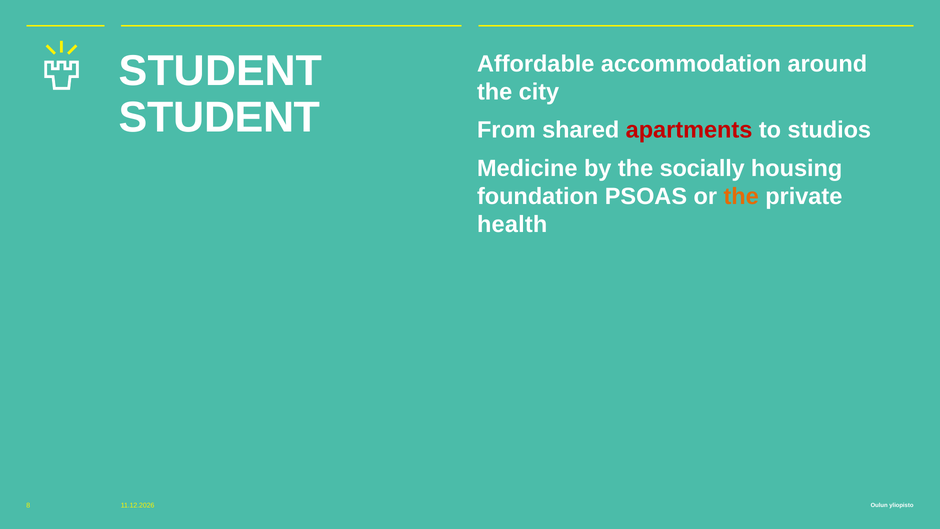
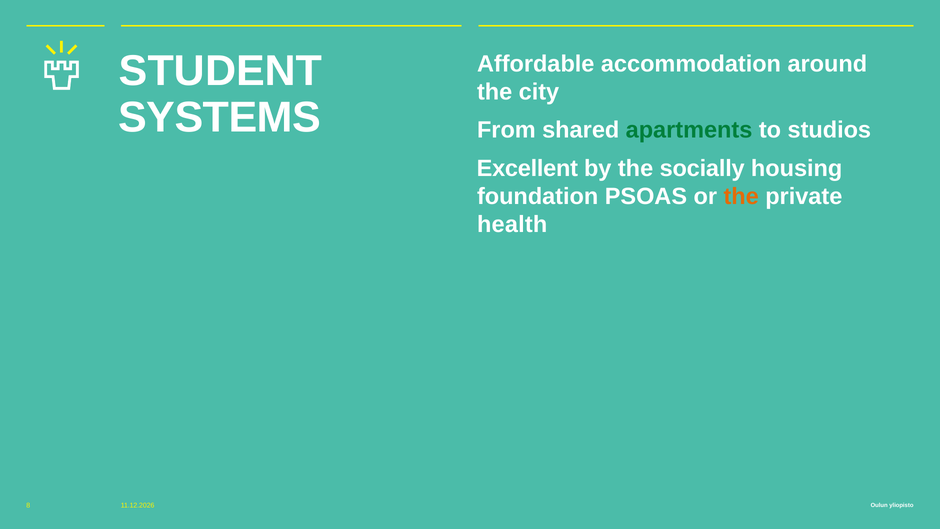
STUDENT at (220, 118): STUDENT -> SYSTEMS
apartments colour: red -> green
Medicine: Medicine -> Excellent
